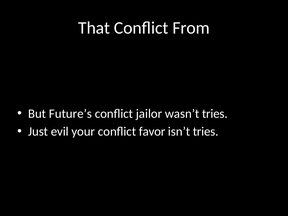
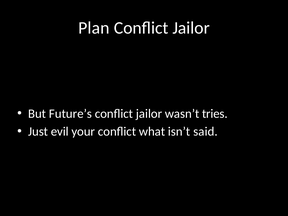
That: That -> Plan
From at (191, 28): From -> Jailor
favor: favor -> what
isn’t tries: tries -> said
